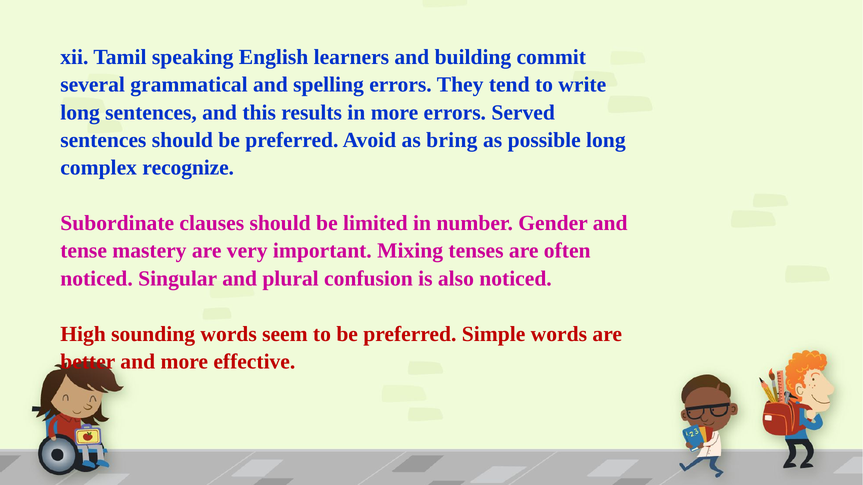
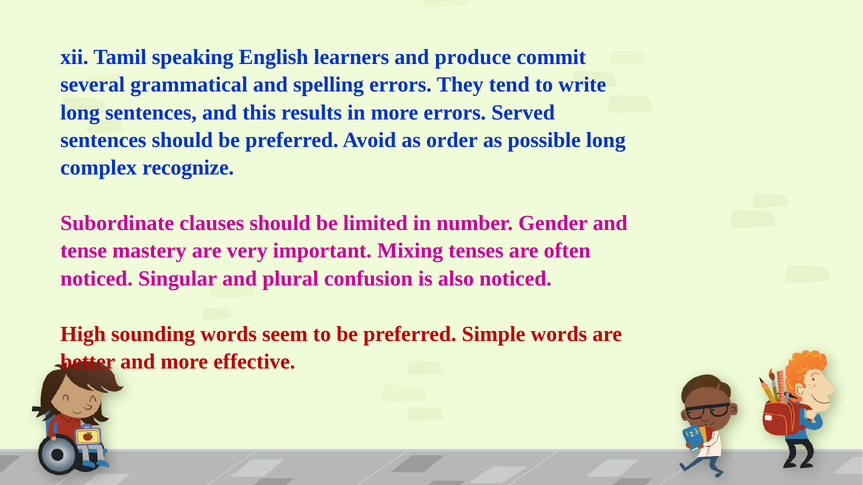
building: building -> produce
bring: bring -> order
